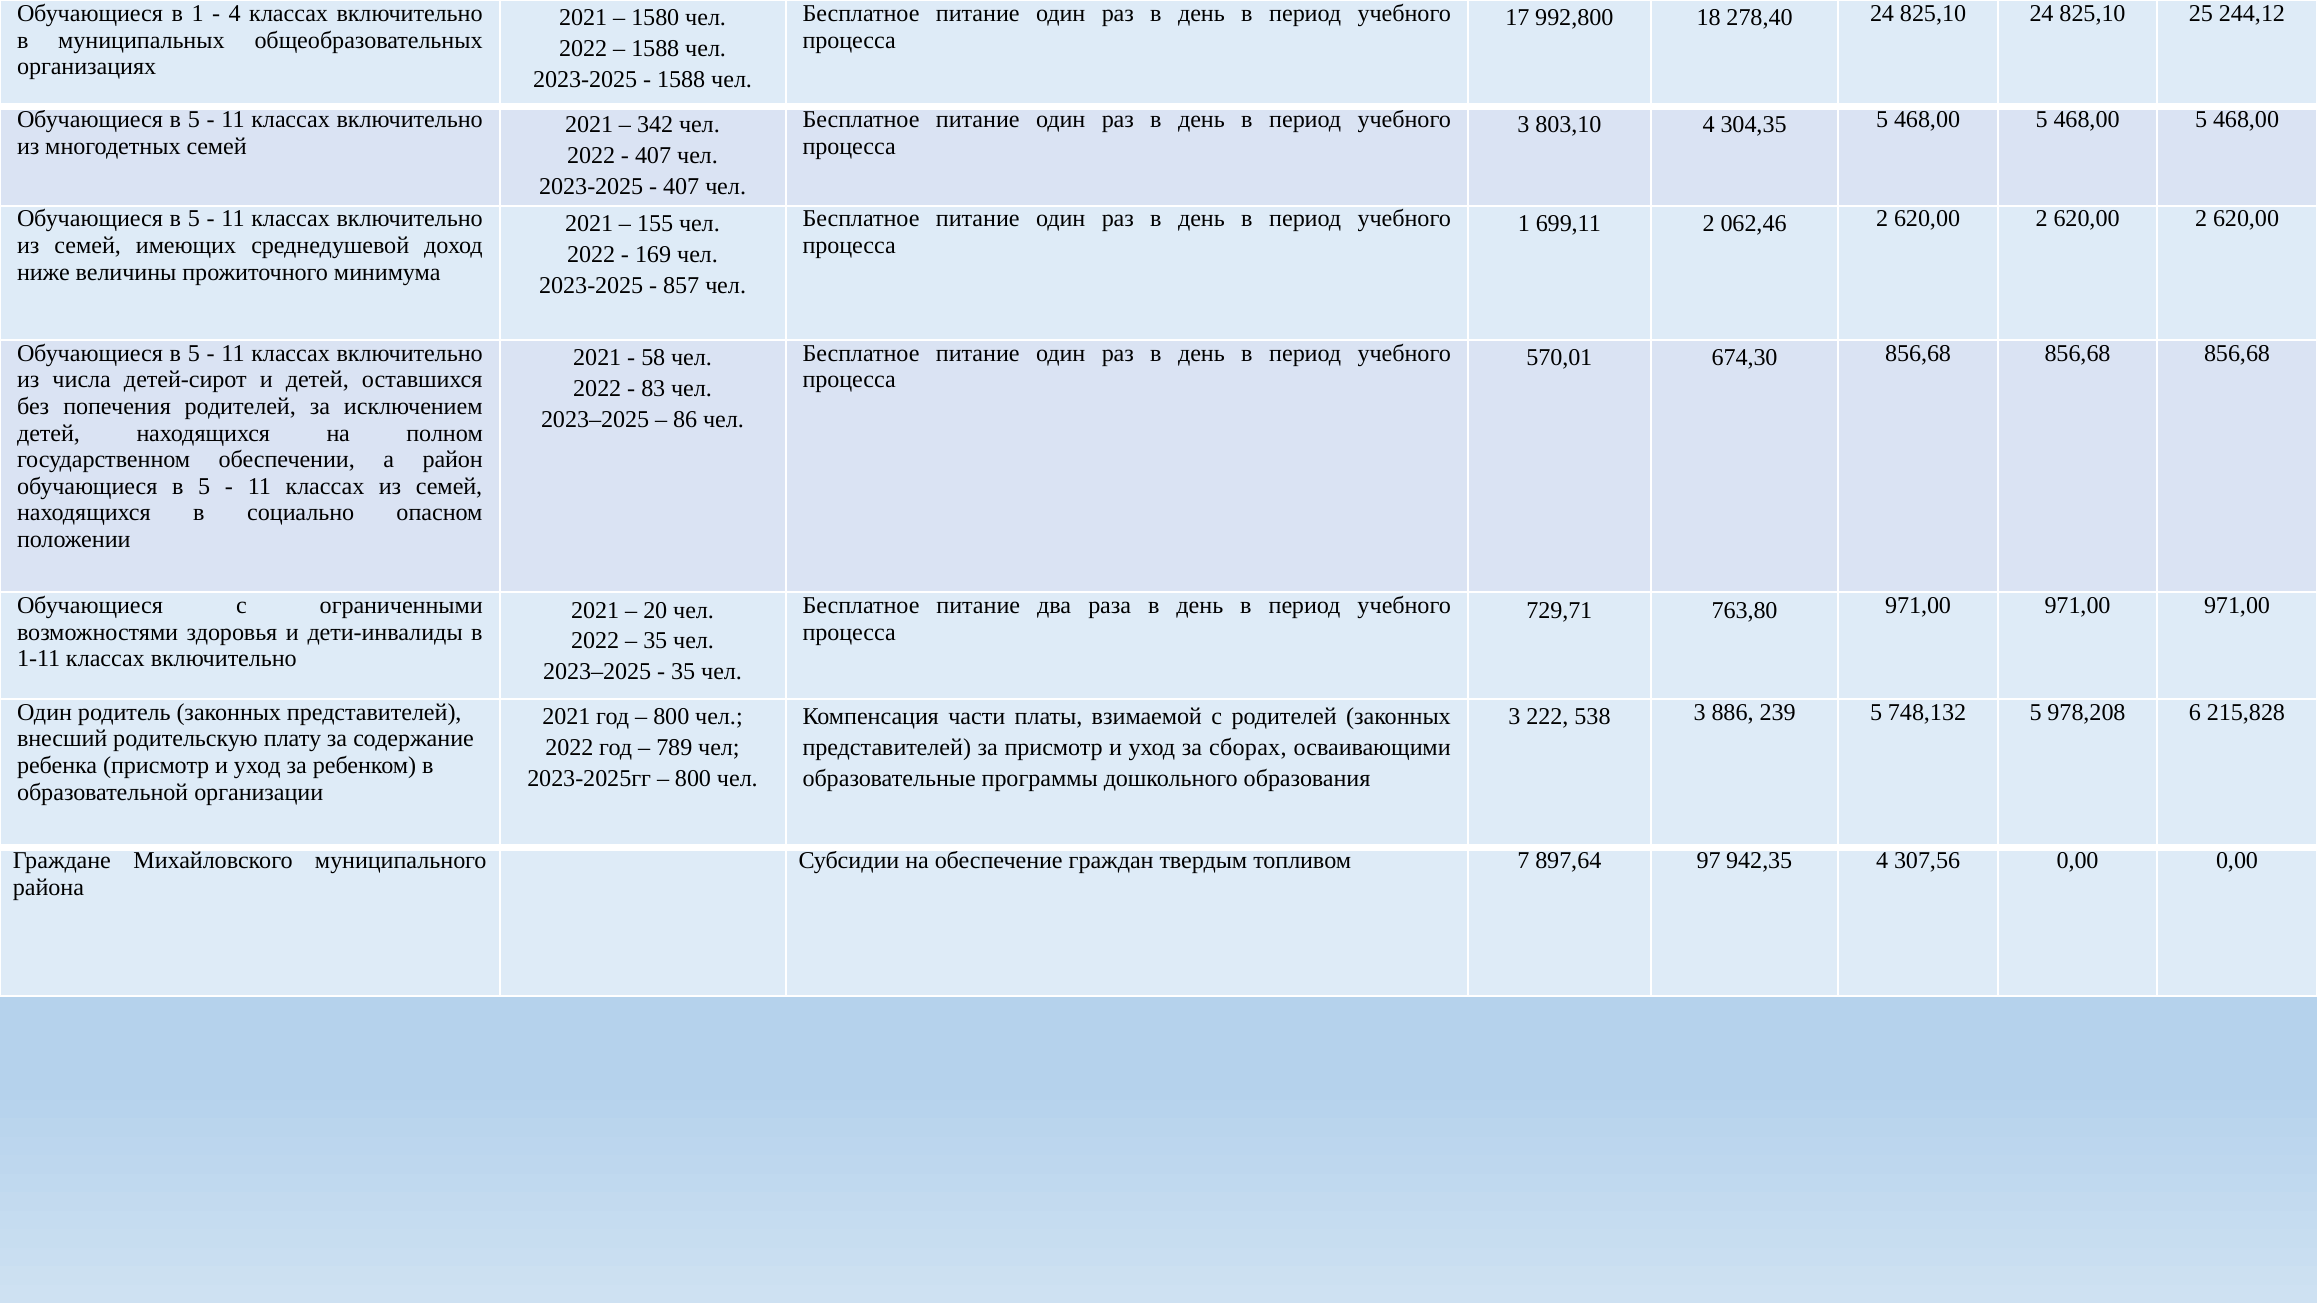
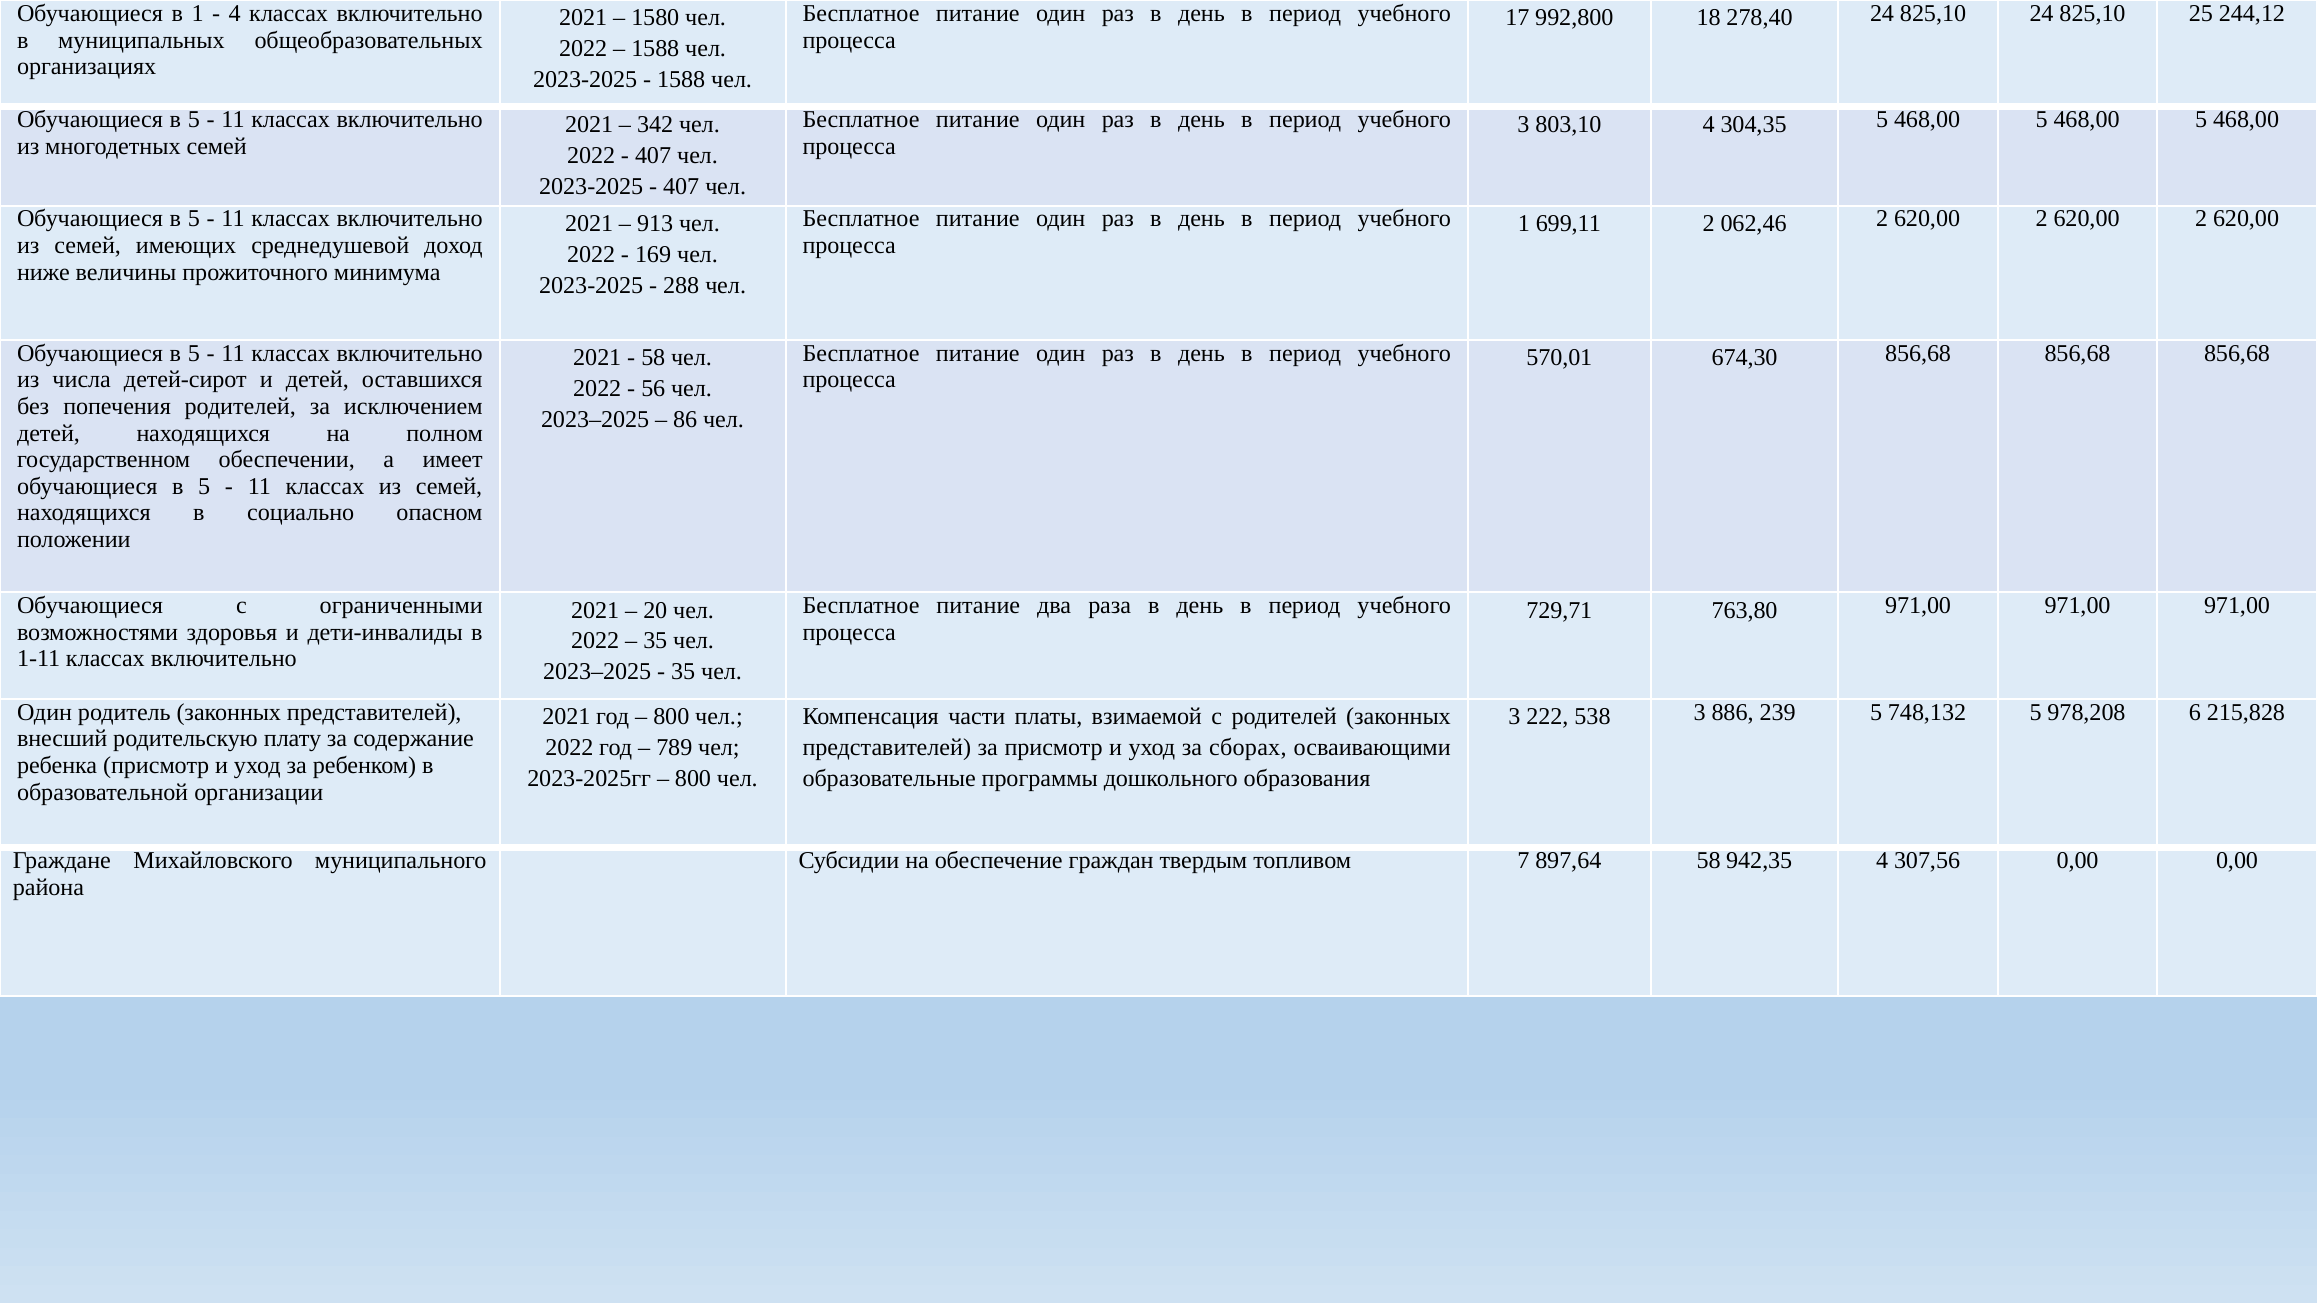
155: 155 -> 913
857: 857 -> 288
83: 83 -> 56
район: район -> имеет
897,64 97: 97 -> 58
